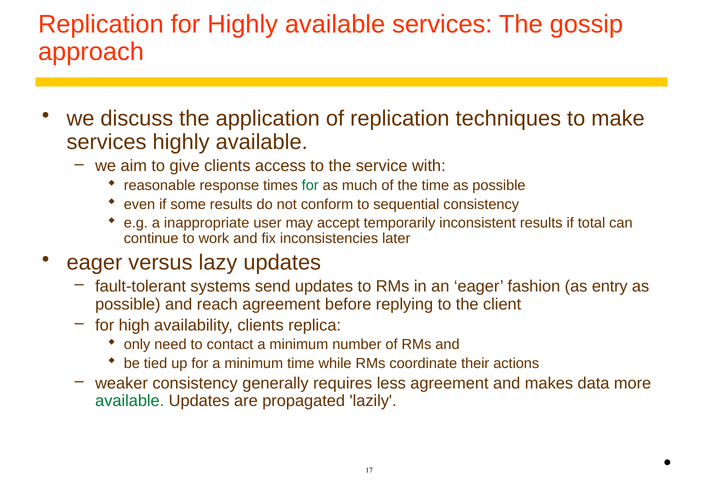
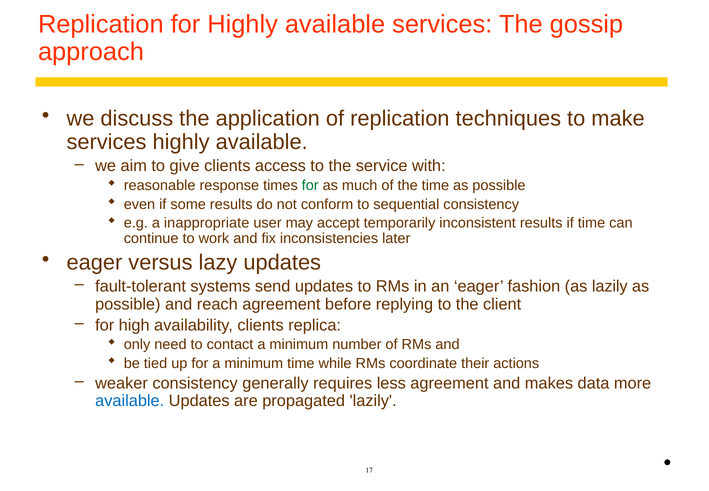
if total: total -> time
as entry: entry -> lazily
available at (130, 401) colour: green -> blue
